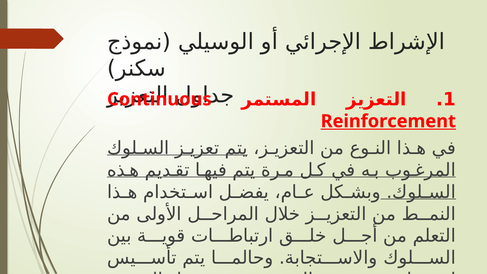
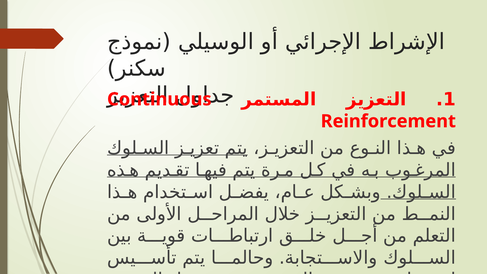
Reinforcement underline: present -> none
